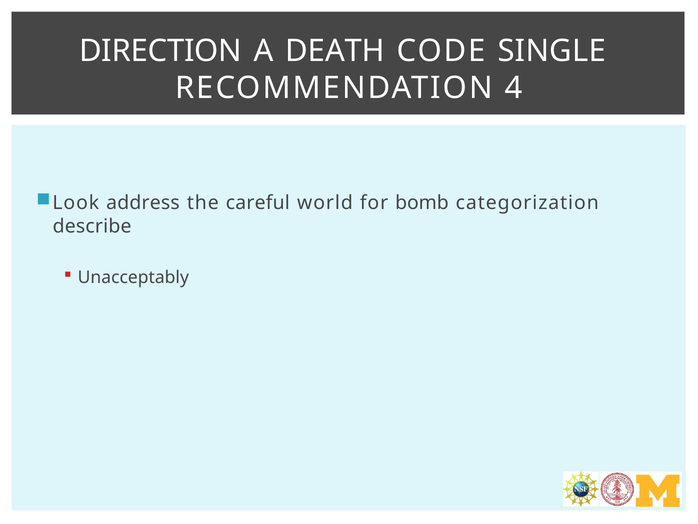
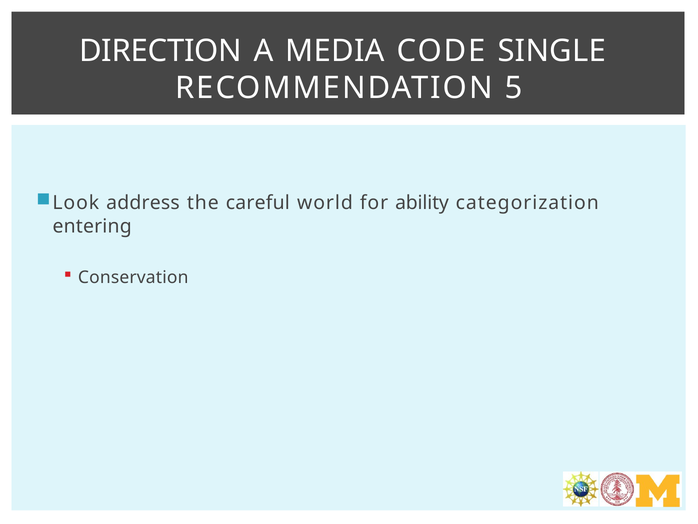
DEATH: DEATH -> MEDIA
4: 4 -> 5
bomb: bomb -> ability
describe: describe -> entering
Unacceptably: Unacceptably -> Conservation
